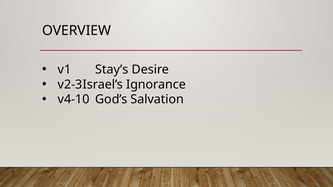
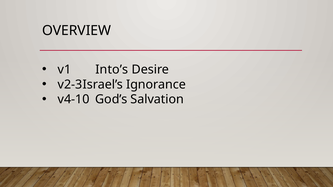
Stay’s: Stay’s -> Into’s
